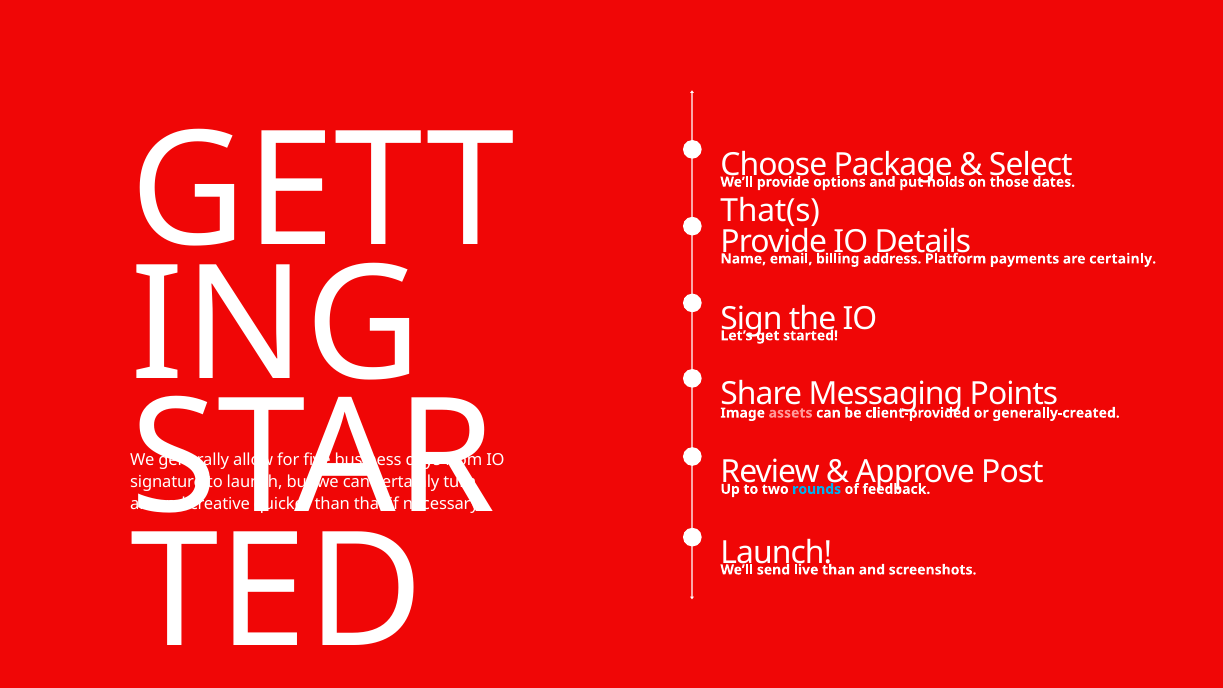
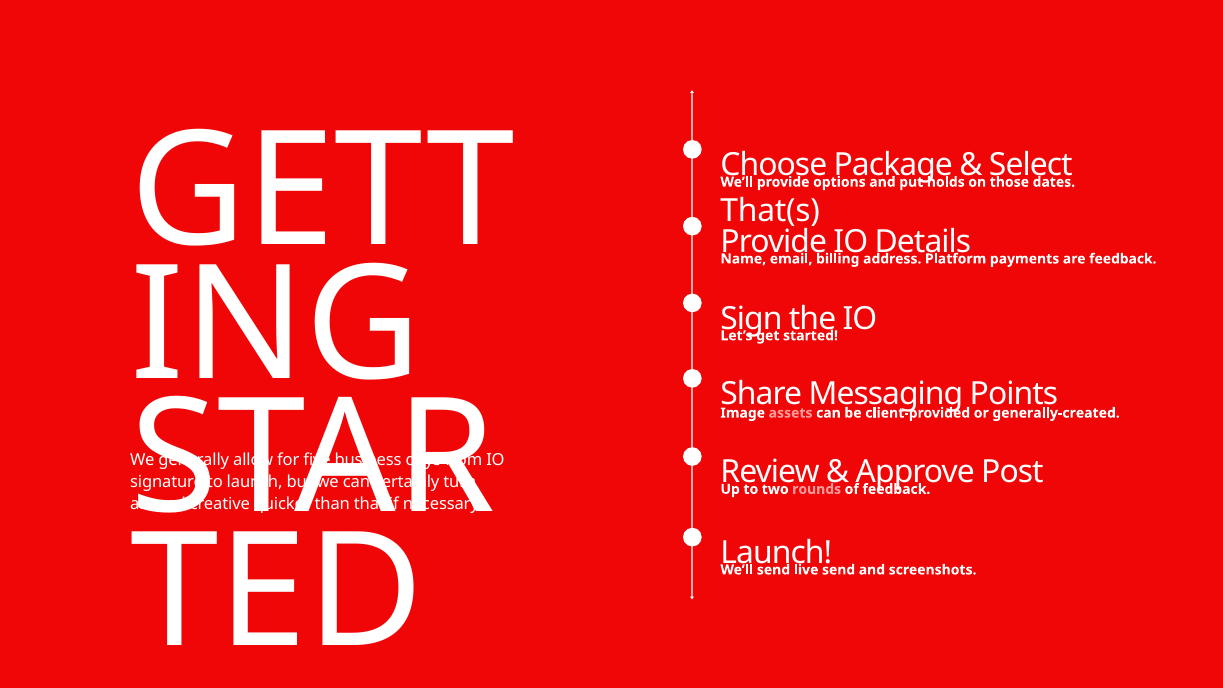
are certainly: certainly -> feedback
rounds colour: light blue -> pink
than at (838, 570): than -> send
